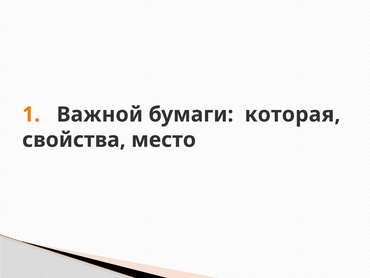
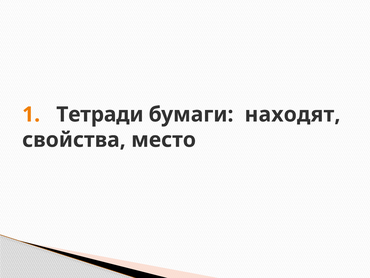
Важной: Важной -> Тетради
которая: которая -> находят
